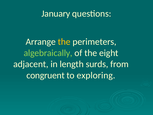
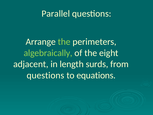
January: January -> Parallel
the at (64, 42) colour: yellow -> light green
congruent at (46, 75): congruent -> questions
exploring: exploring -> equations
